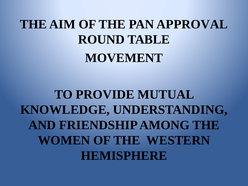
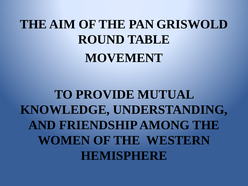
APPROVAL: APPROVAL -> GRISWOLD
